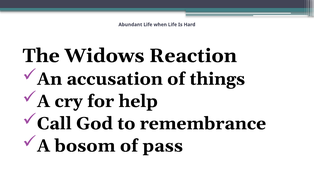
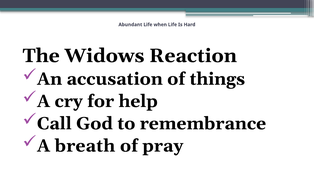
bosom: bosom -> breath
pass: pass -> pray
